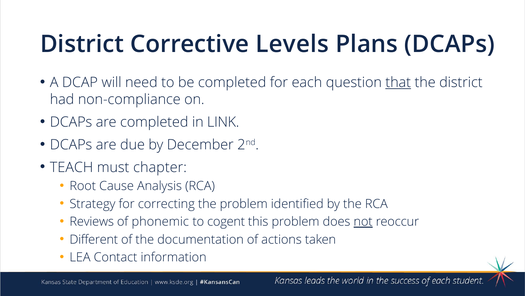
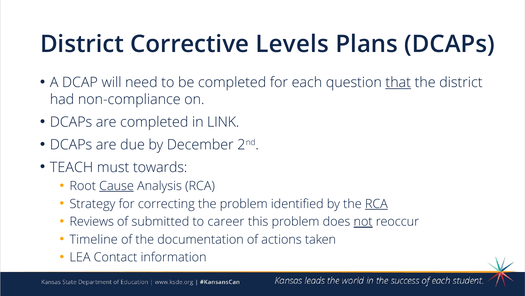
chapter: chapter -> towards
Cause underline: none -> present
RCA at (376, 203) underline: none -> present
phonemic: phonemic -> submitted
cogent: cogent -> career
Different: Different -> Timeline
